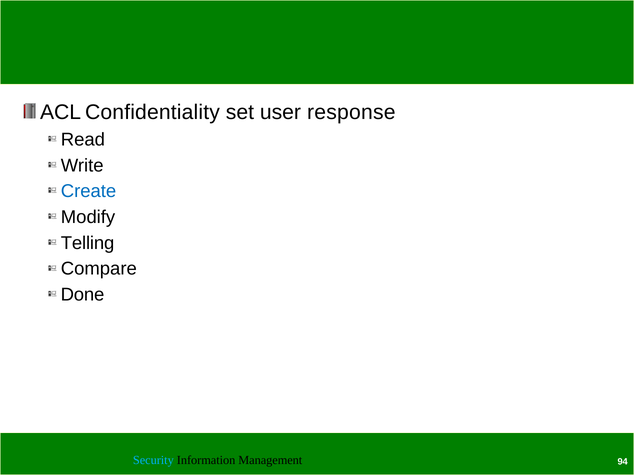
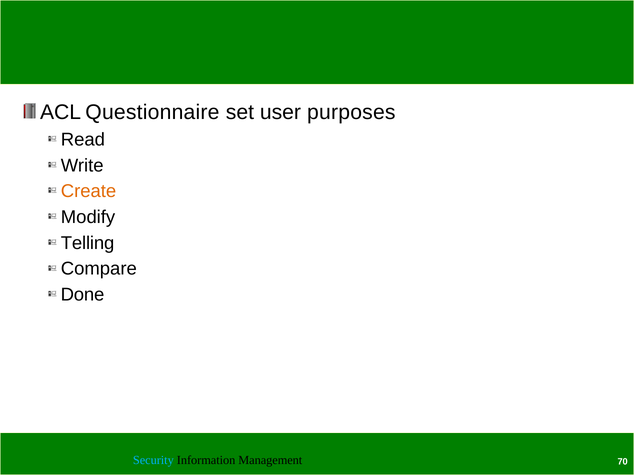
Confidentiality: Confidentiality -> Questionnaire
response: response -> purposes
Create colour: blue -> orange
94: 94 -> 70
